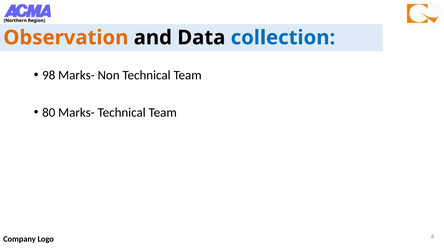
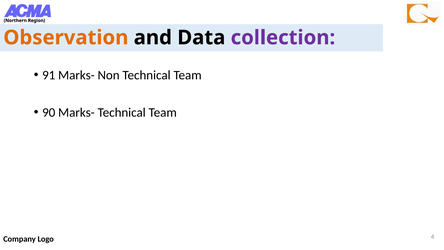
collection colour: blue -> purple
98: 98 -> 91
80: 80 -> 90
